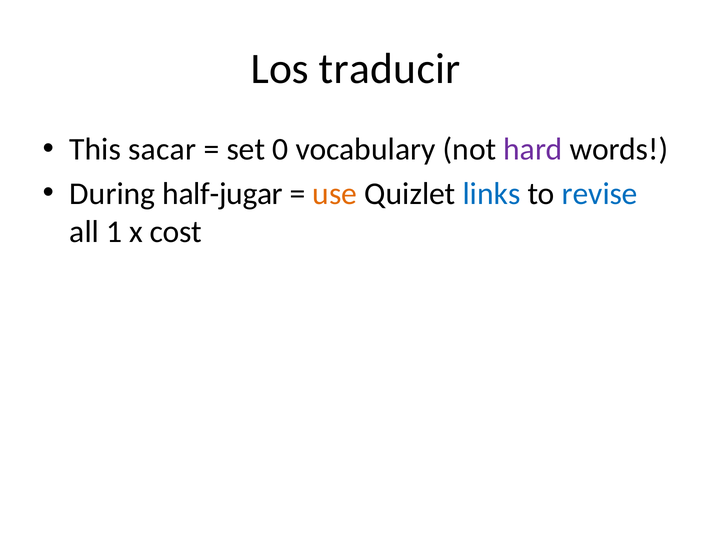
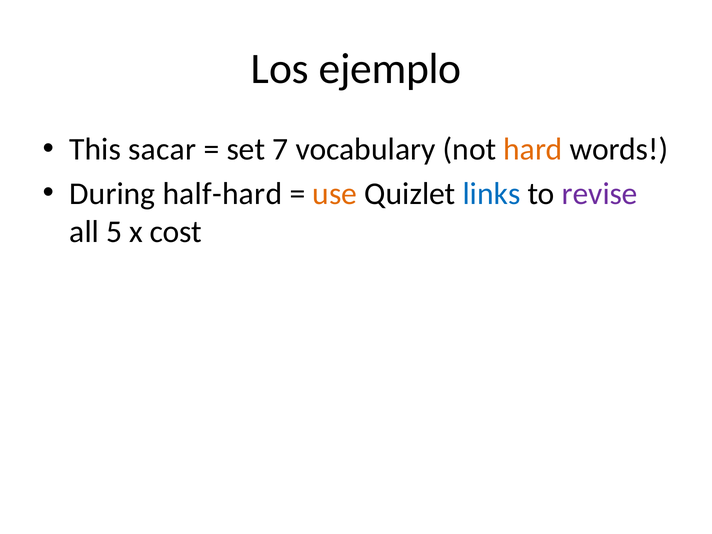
traducir: traducir -> ejemplo
0: 0 -> 7
hard colour: purple -> orange
half-jugar: half-jugar -> half-hard
revise colour: blue -> purple
1: 1 -> 5
